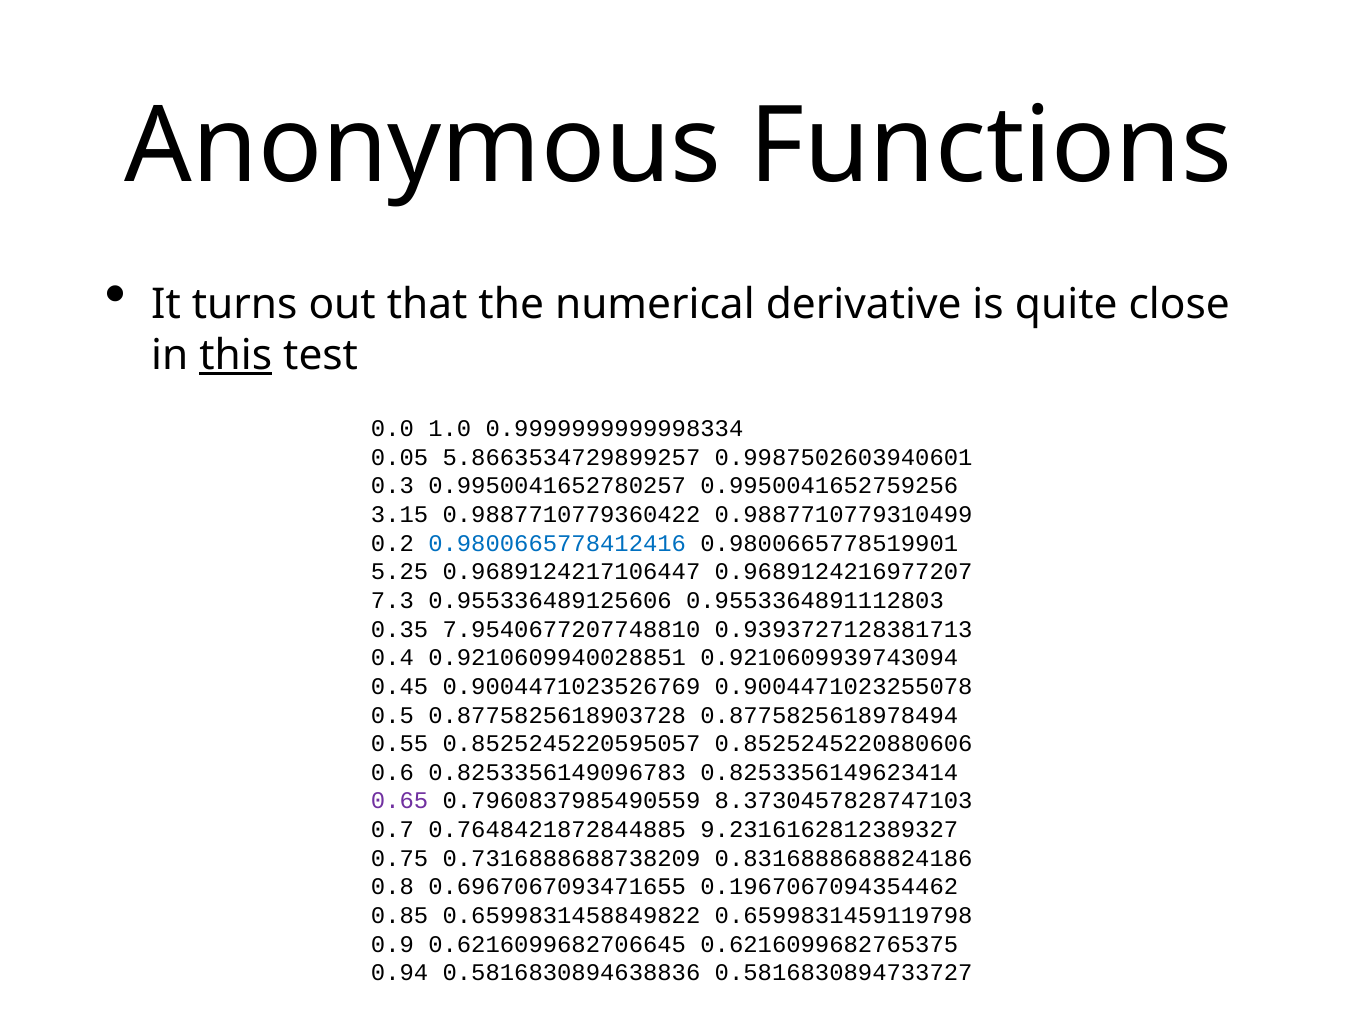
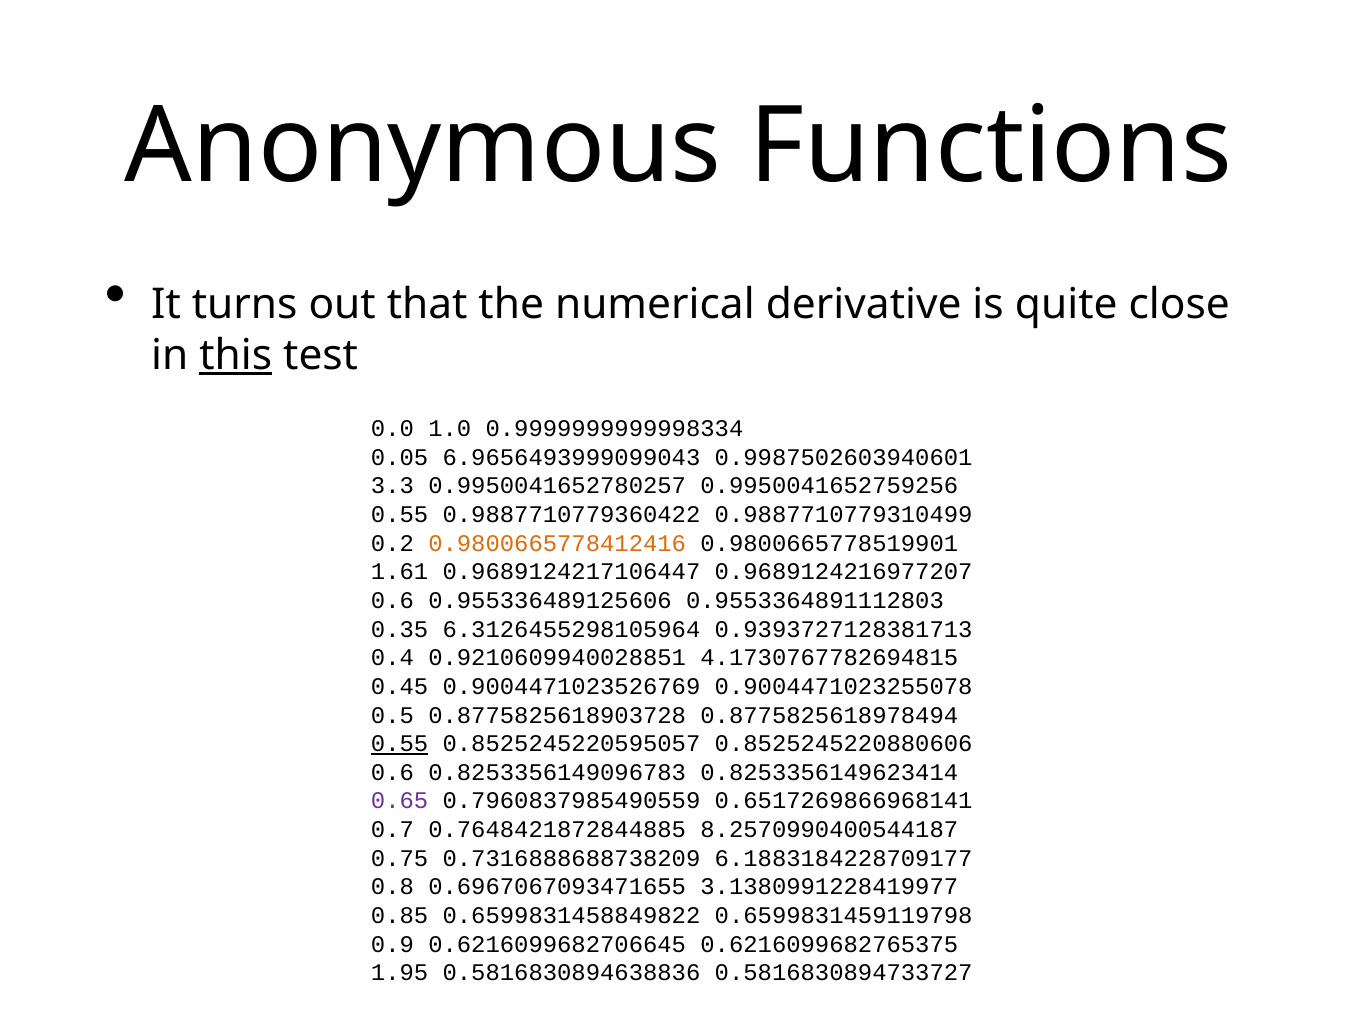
5.8663534729899257: 5.8663534729899257 -> 6.9656493999099043
0.3: 0.3 -> 3.3
3.15 at (400, 515): 3.15 -> 0.55
0.9800665778412416 colour: blue -> orange
5.25: 5.25 -> 1.61
7.3 at (392, 601): 7.3 -> 0.6
7.9540677207748810: 7.9540677207748810 -> 6.3126455298105964
0.9210609939743094: 0.9210609939743094 -> 4.1730767782694815
0.55 at (400, 744) underline: none -> present
8.3730457828747103: 8.3730457828747103 -> 0.6517269866968141
9.2316162812389327: 9.2316162812389327 -> 8.2570990400544187
0.8316888688824186: 0.8316888688824186 -> 6.1883184228709177
0.1967067094354462: 0.1967067094354462 -> 3.1380991228419977
0.94: 0.94 -> 1.95
